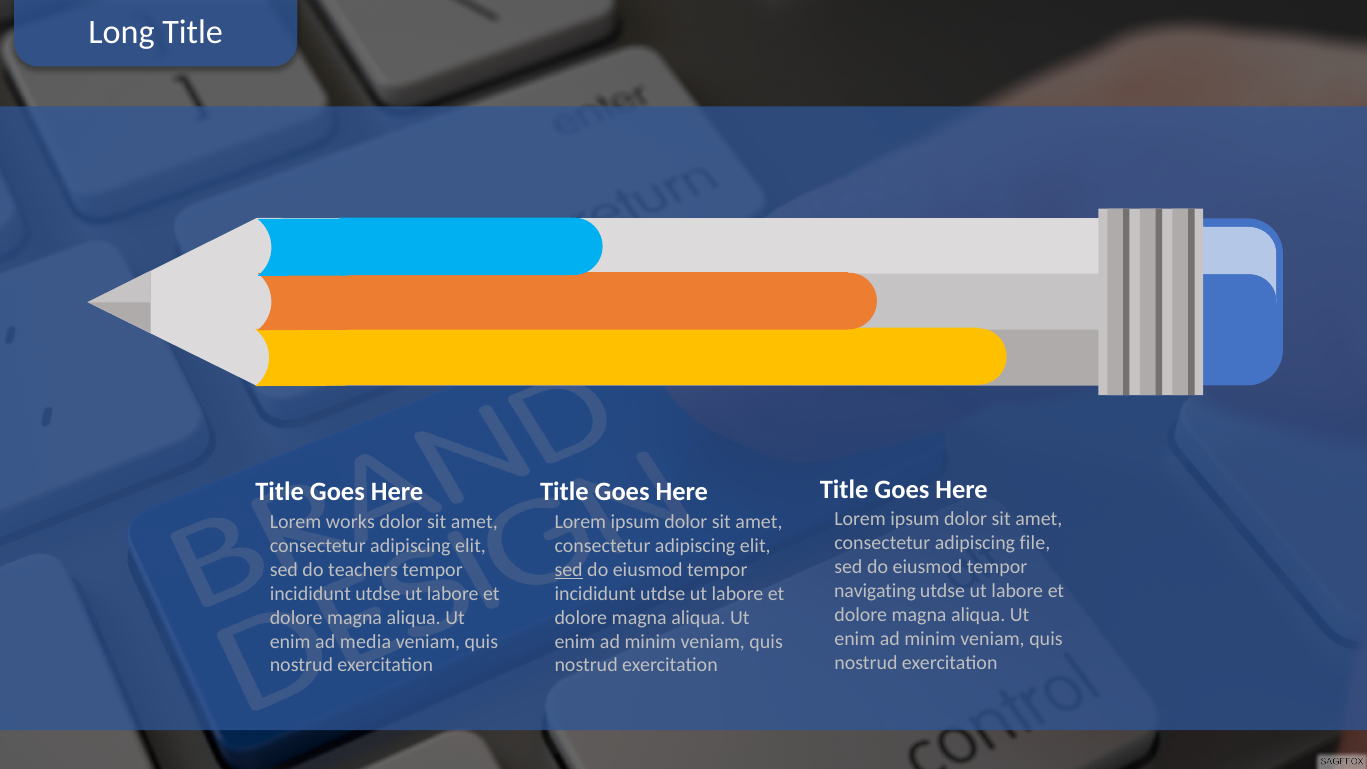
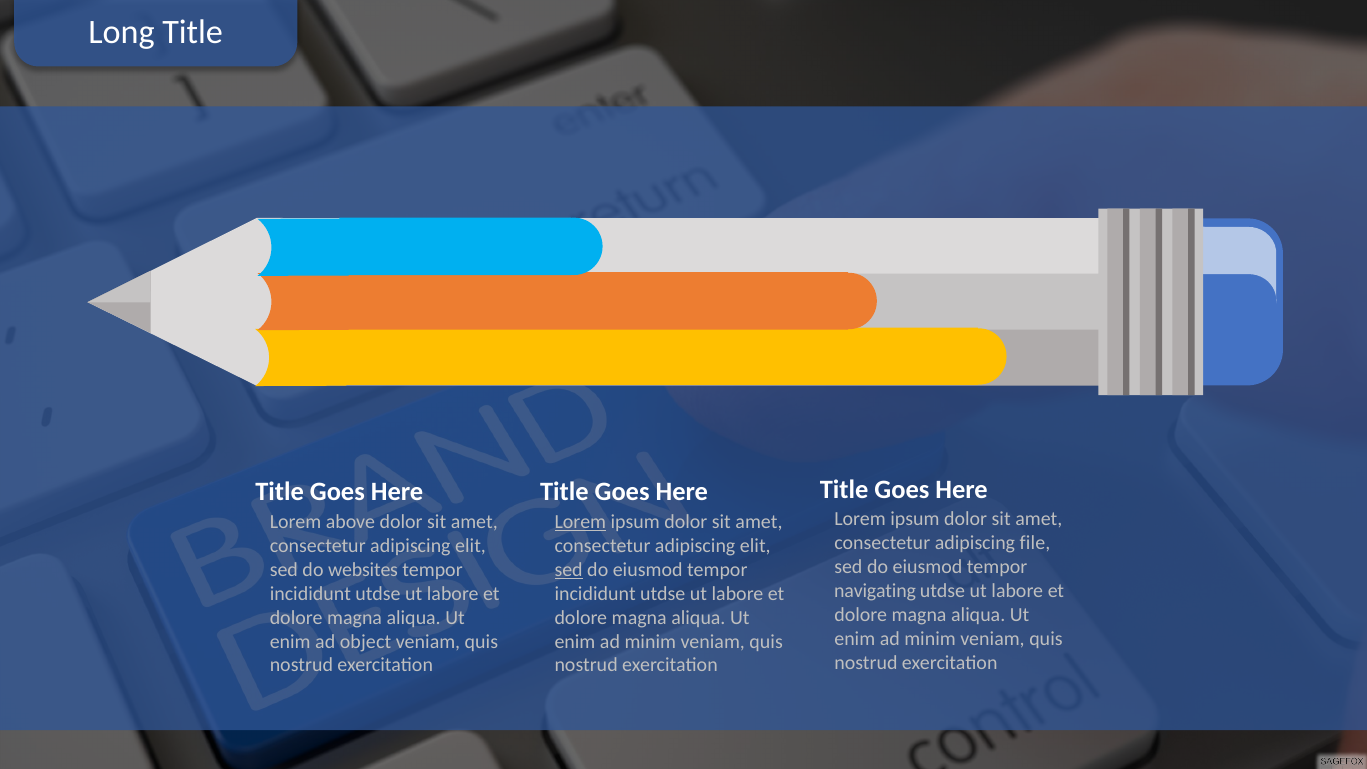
works: works -> above
Lorem at (580, 522) underline: none -> present
teachers: teachers -> websites
media: media -> object
